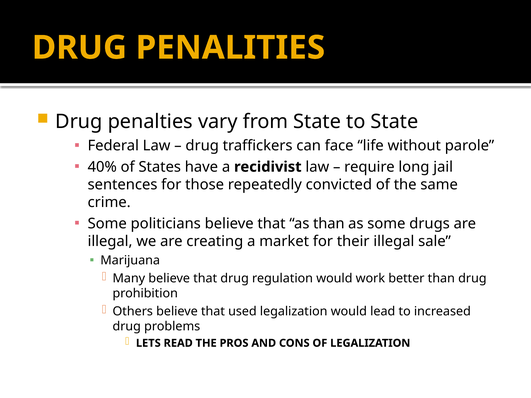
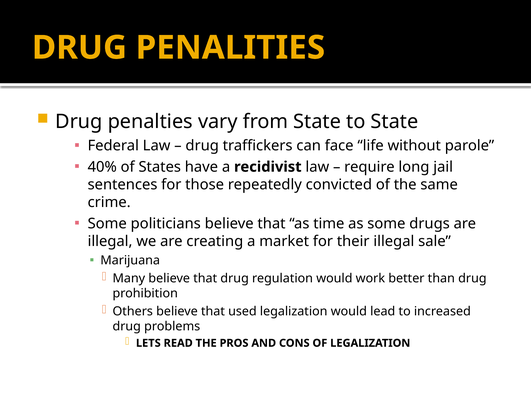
as than: than -> time
